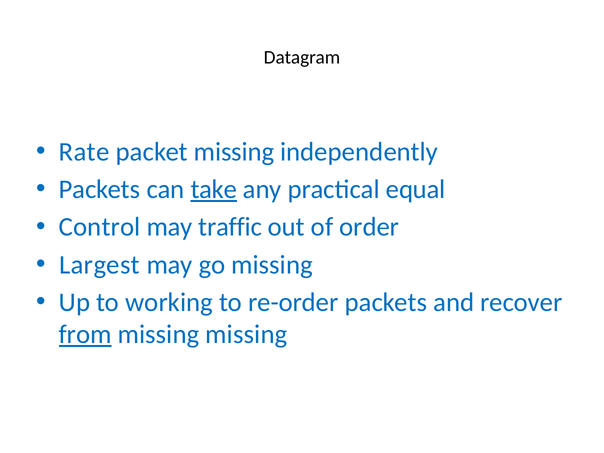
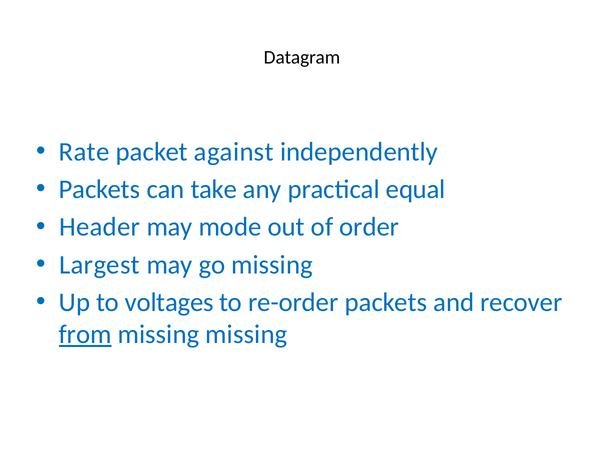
packet missing: missing -> against
take underline: present -> none
Control: Control -> Header
traffic: traffic -> mode
working: working -> voltages
